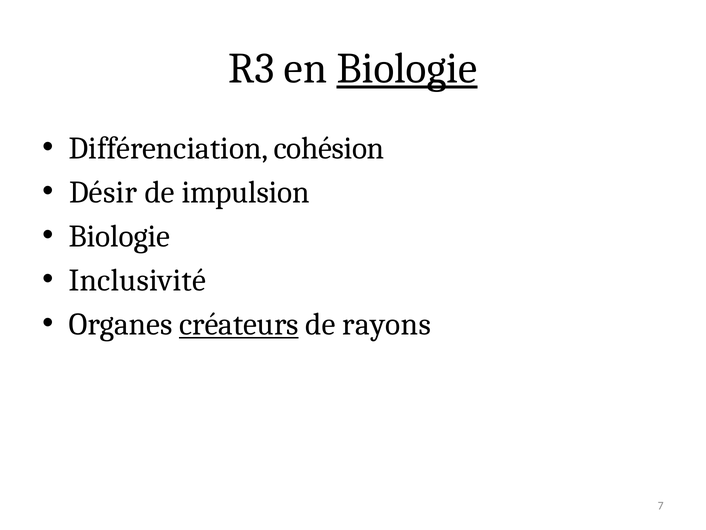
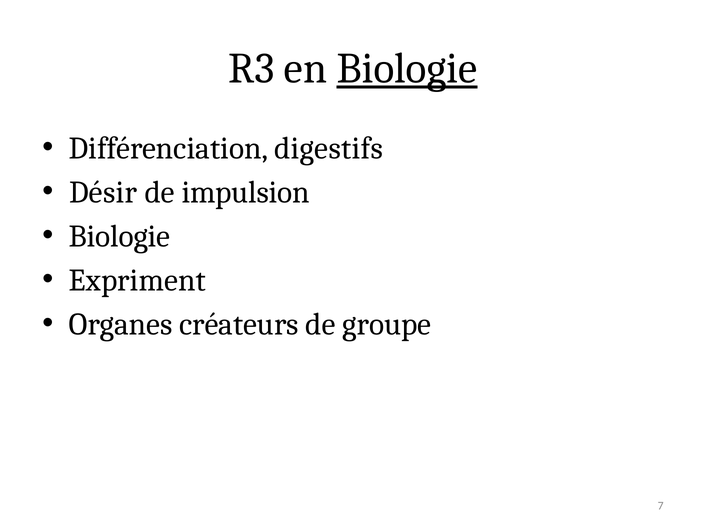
cohésion: cohésion -> digestifs
Inclusivité: Inclusivité -> Expriment
créateurs underline: present -> none
rayons: rayons -> groupe
